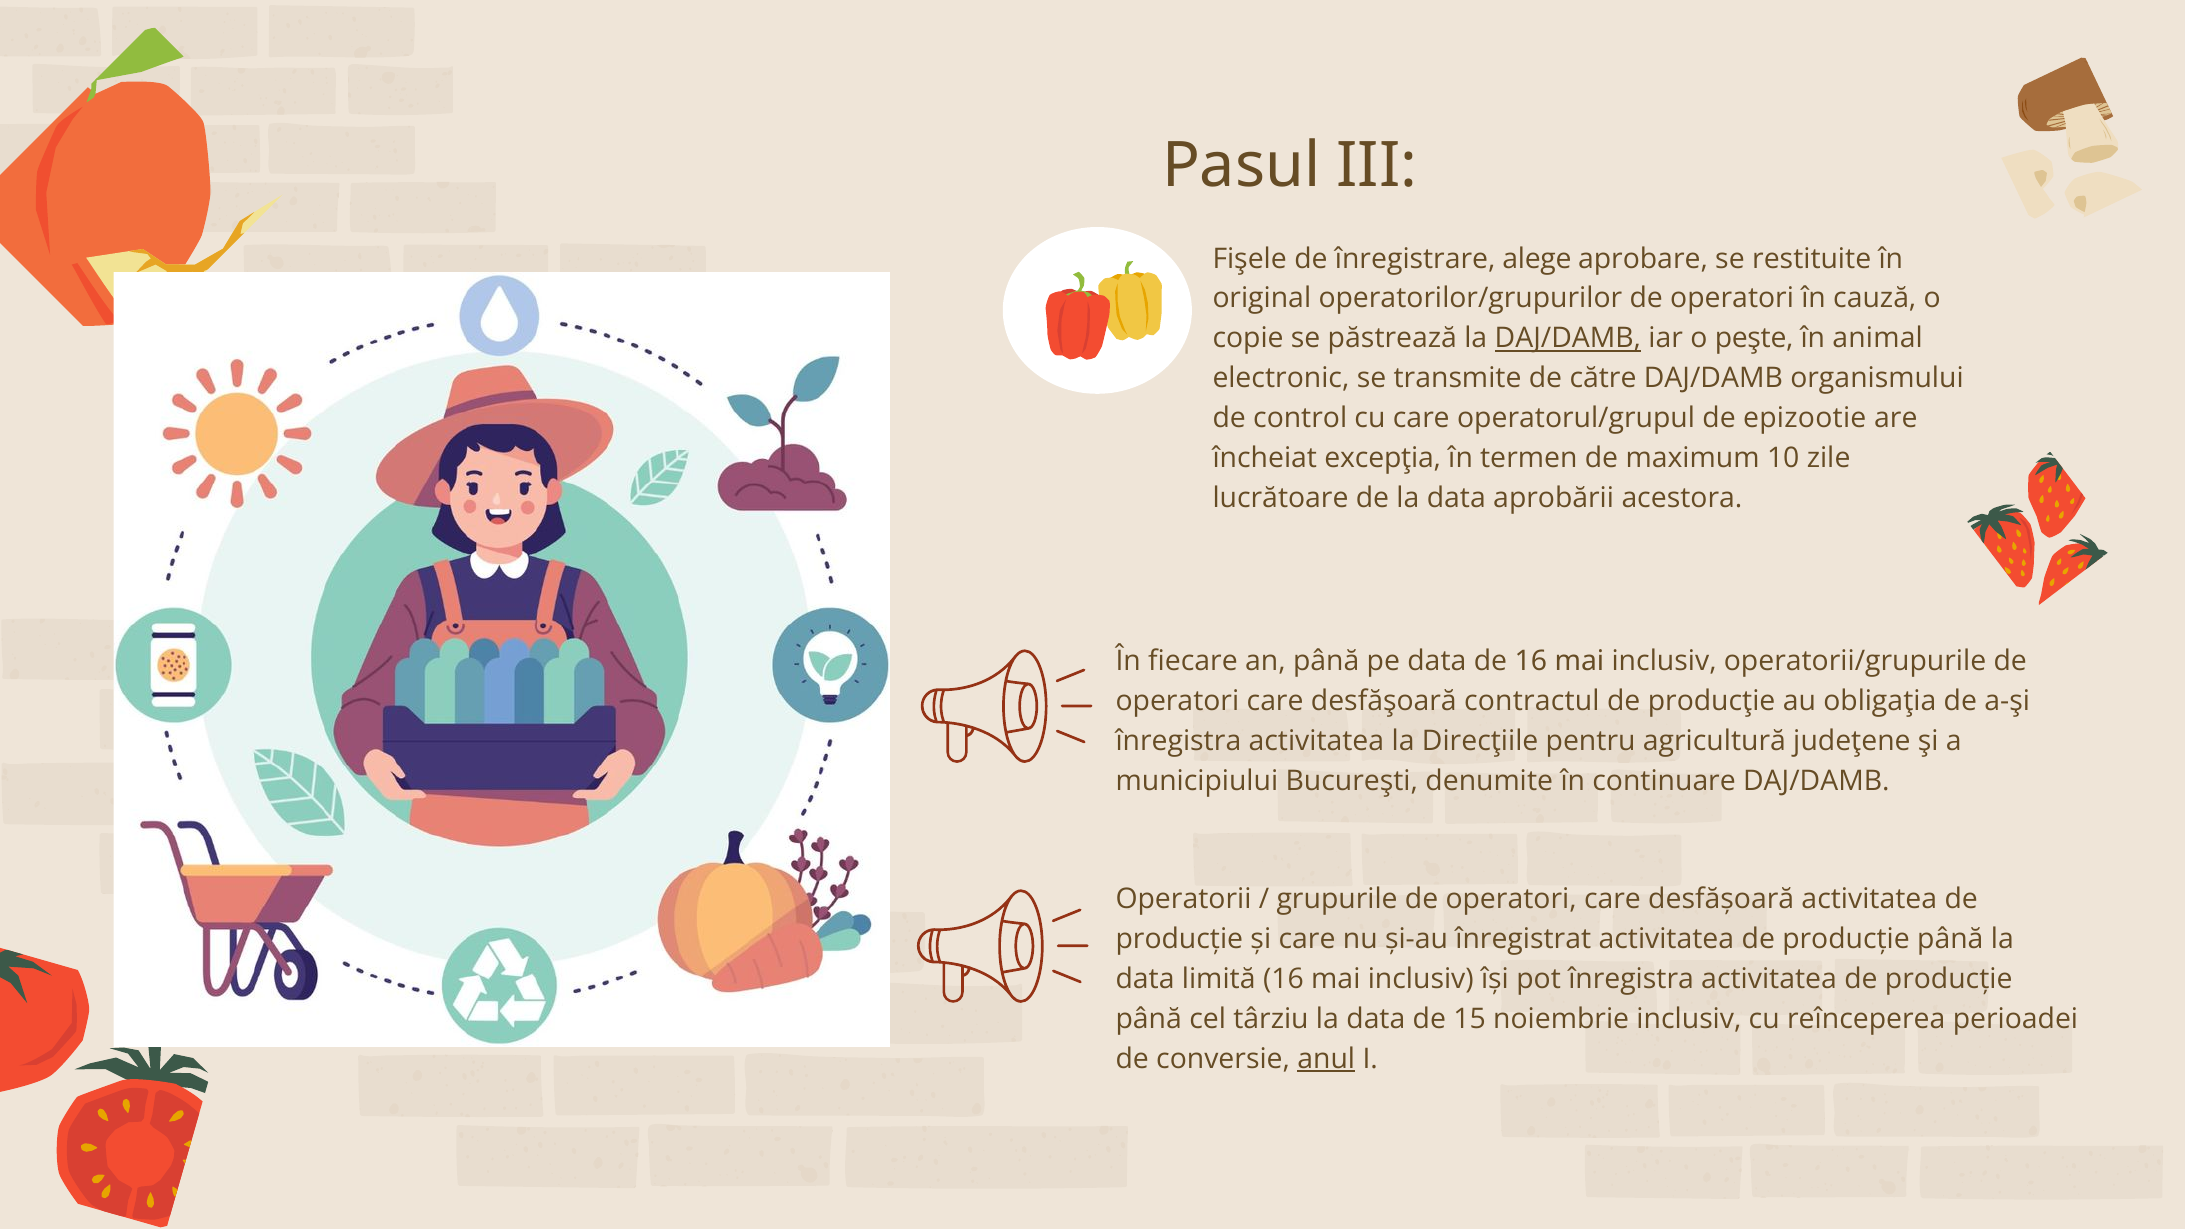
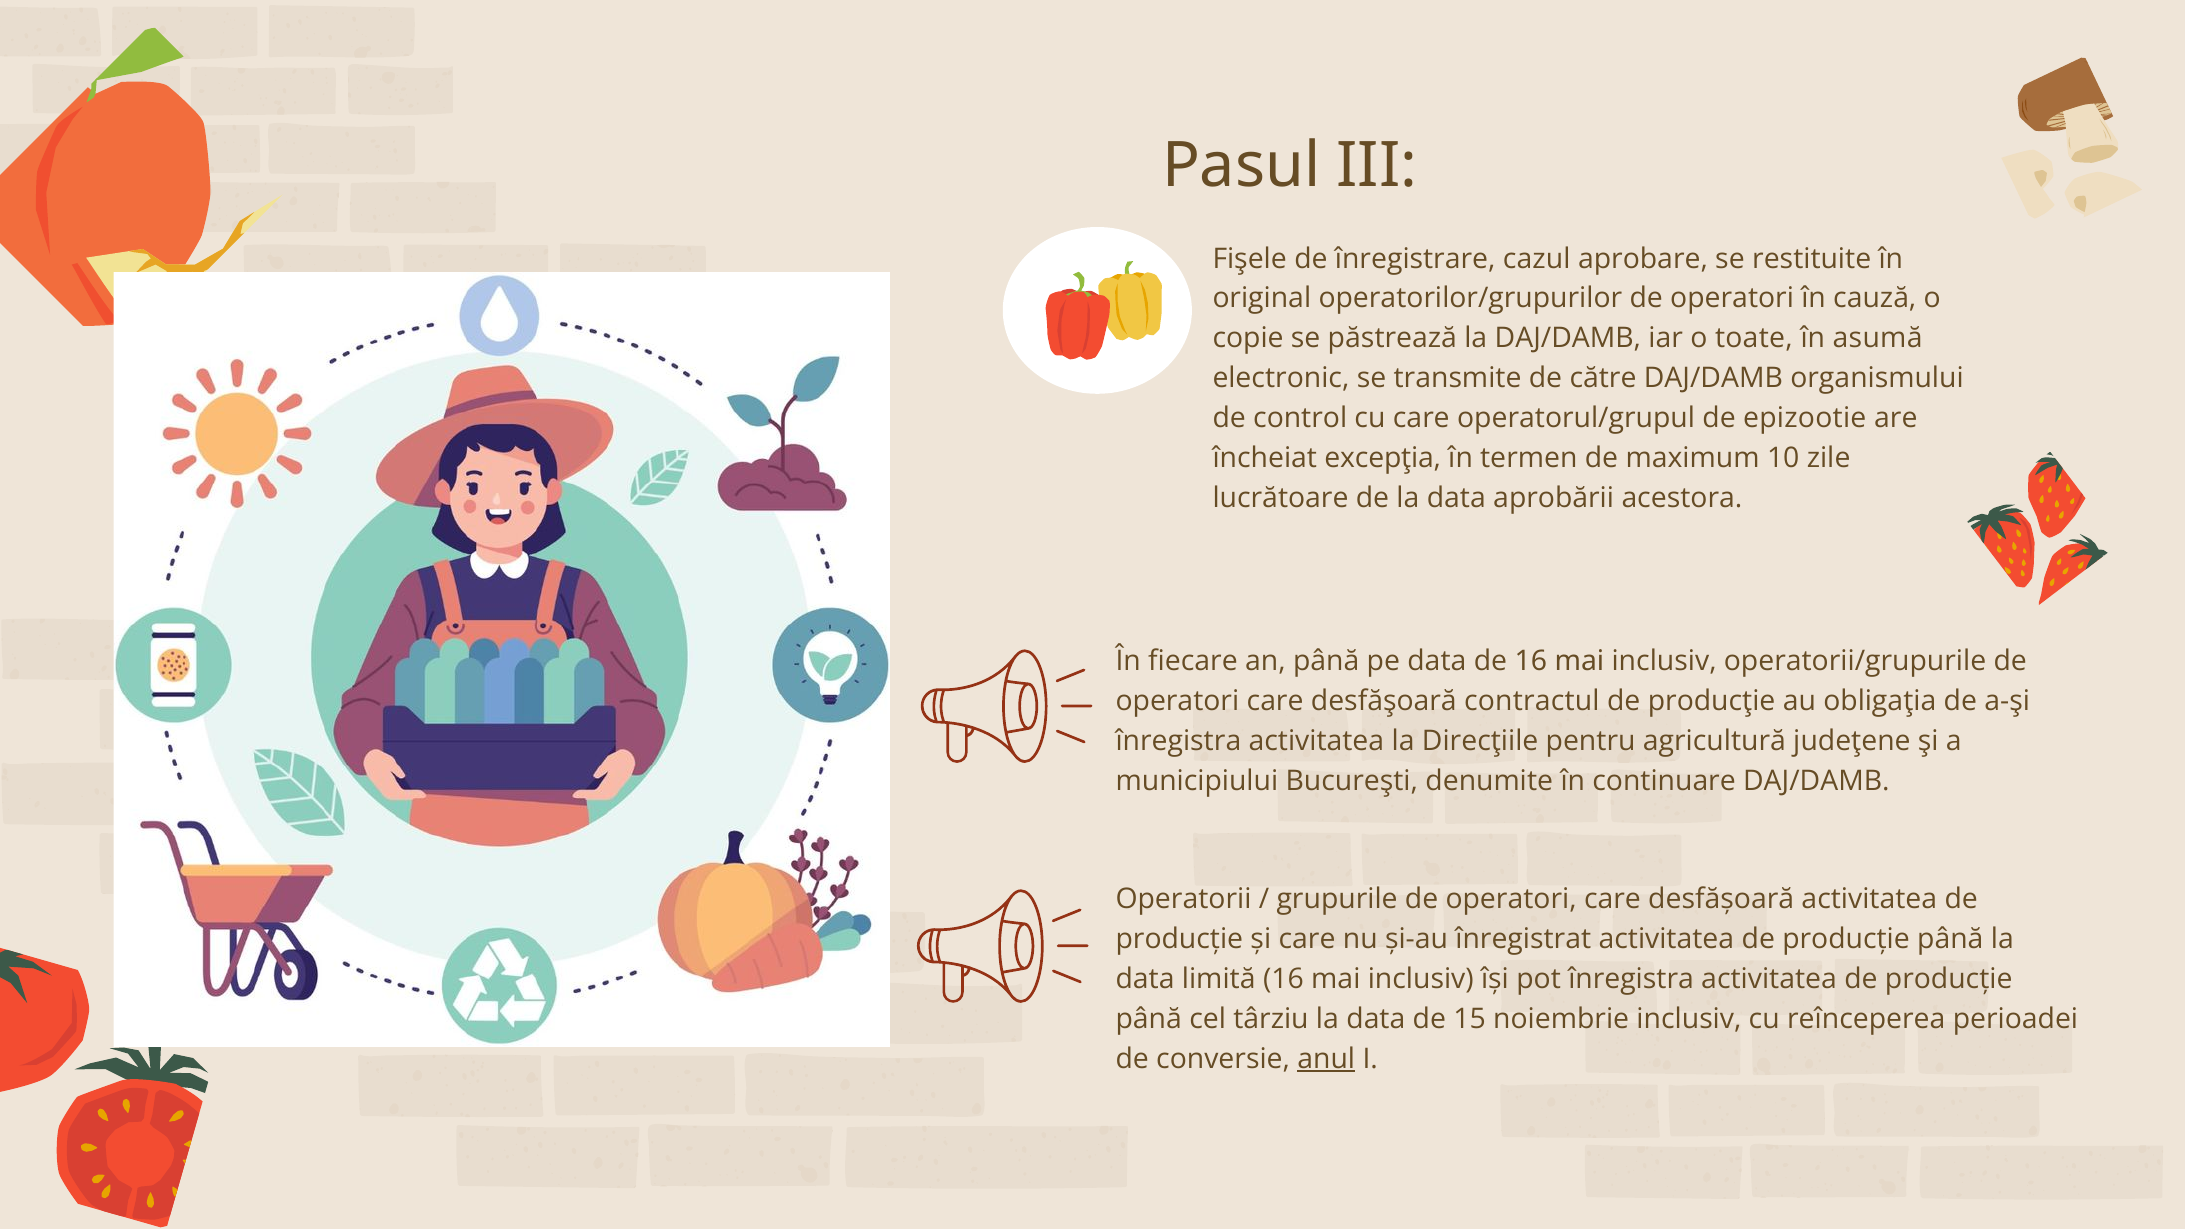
alege: alege -> cazul
DAJ/DAMB at (1568, 339) underline: present -> none
peşte: peşte -> toate
animal: animal -> asumă
